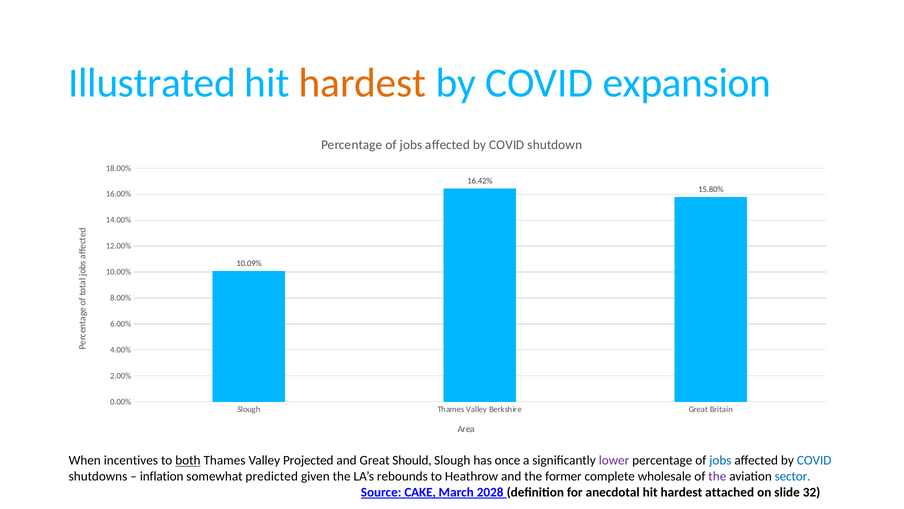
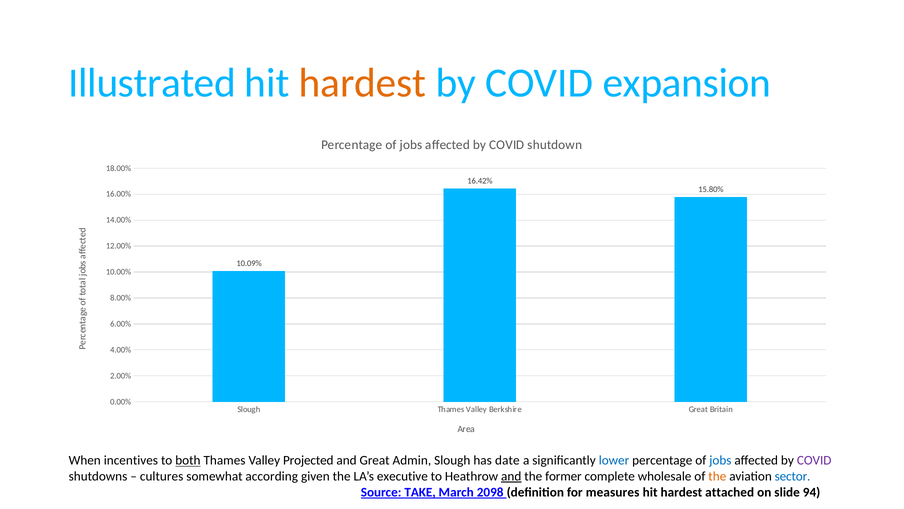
Should: Should -> Admin
once: once -> date
lower colour: purple -> blue
COVID at (814, 460) colour: blue -> purple
inflation: inflation -> cultures
predicted: predicted -> according
rebounds: rebounds -> executive
and at (511, 476) underline: none -> present
the at (717, 476) colour: purple -> orange
CAKE: CAKE -> TAKE
2028: 2028 -> 2098
anecdotal: anecdotal -> measures
32: 32 -> 94
